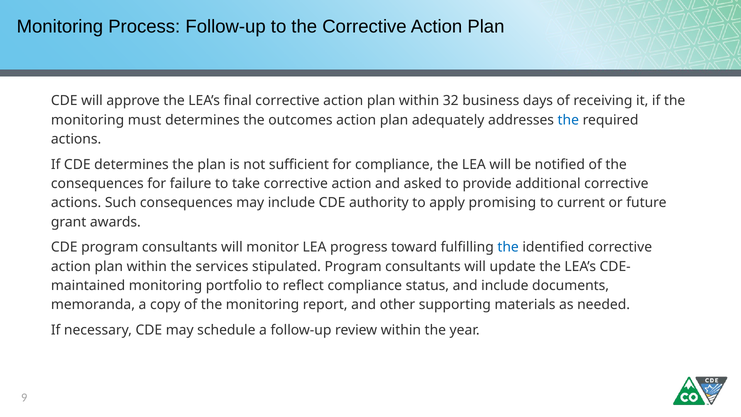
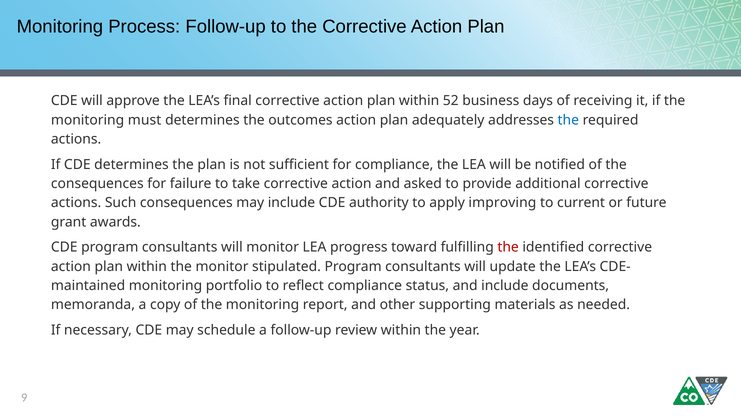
32: 32 -> 52
promising: promising -> improving
the at (508, 247) colour: blue -> red
the services: services -> monitor
